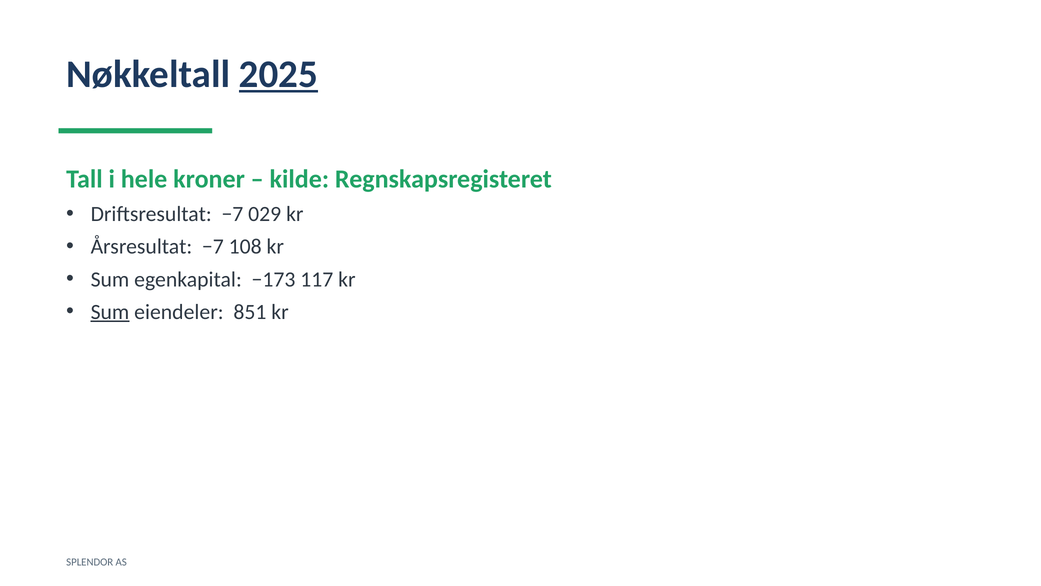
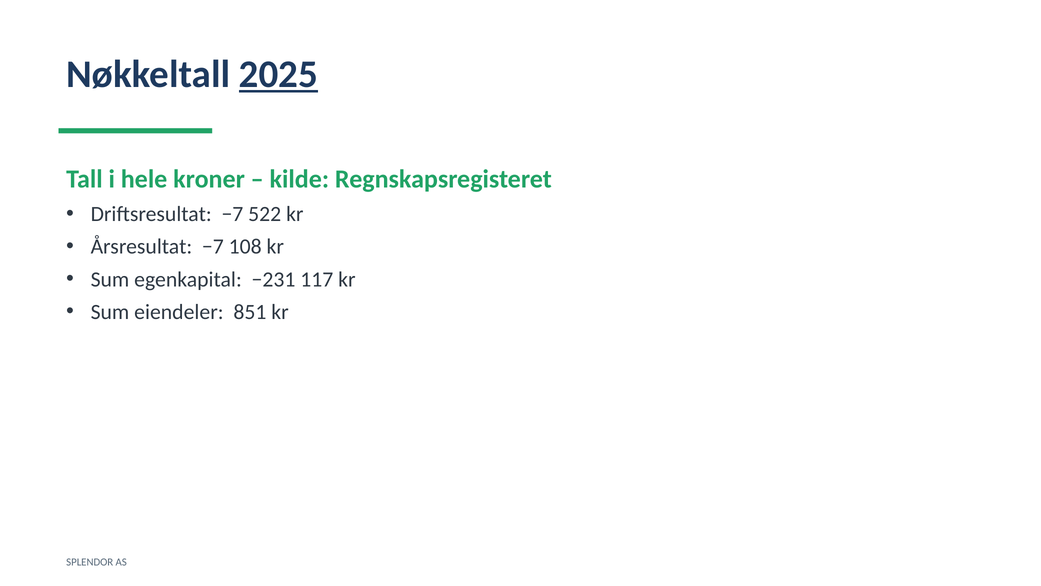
029: 029 -> 522
−173: −173 -> −231
Sum at (110, 312) underline: present -> none
